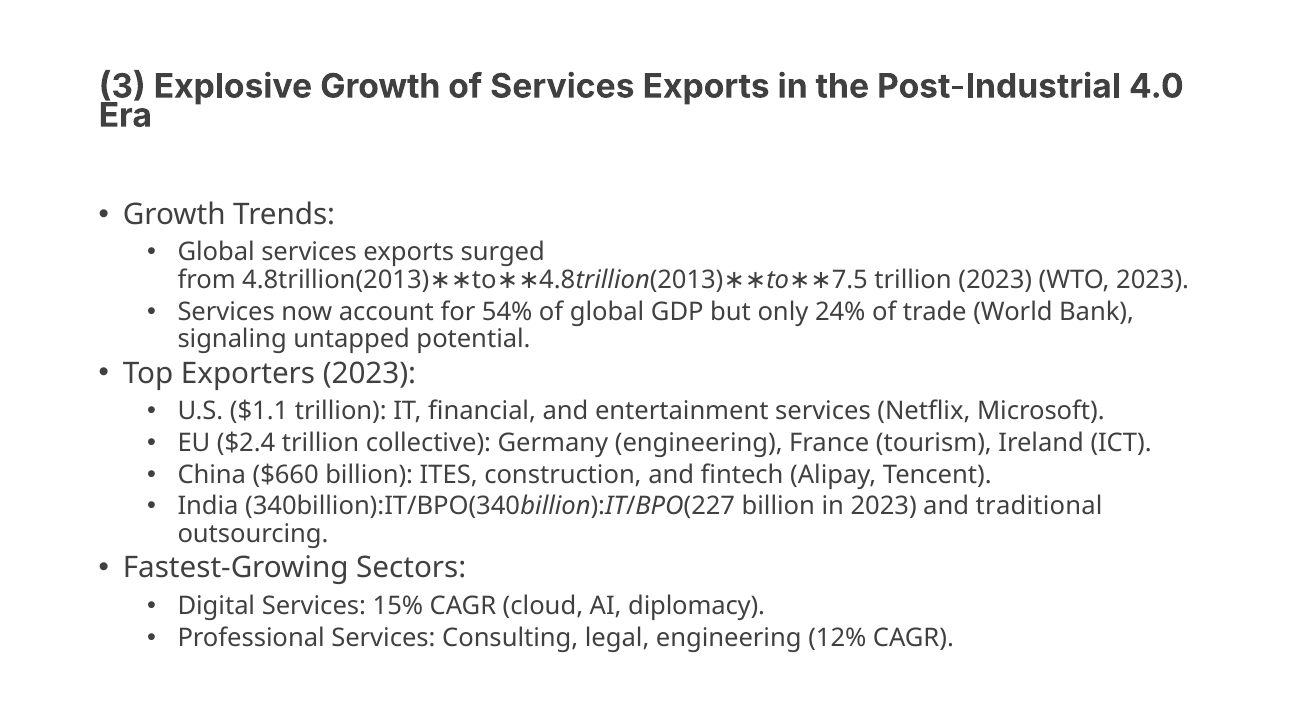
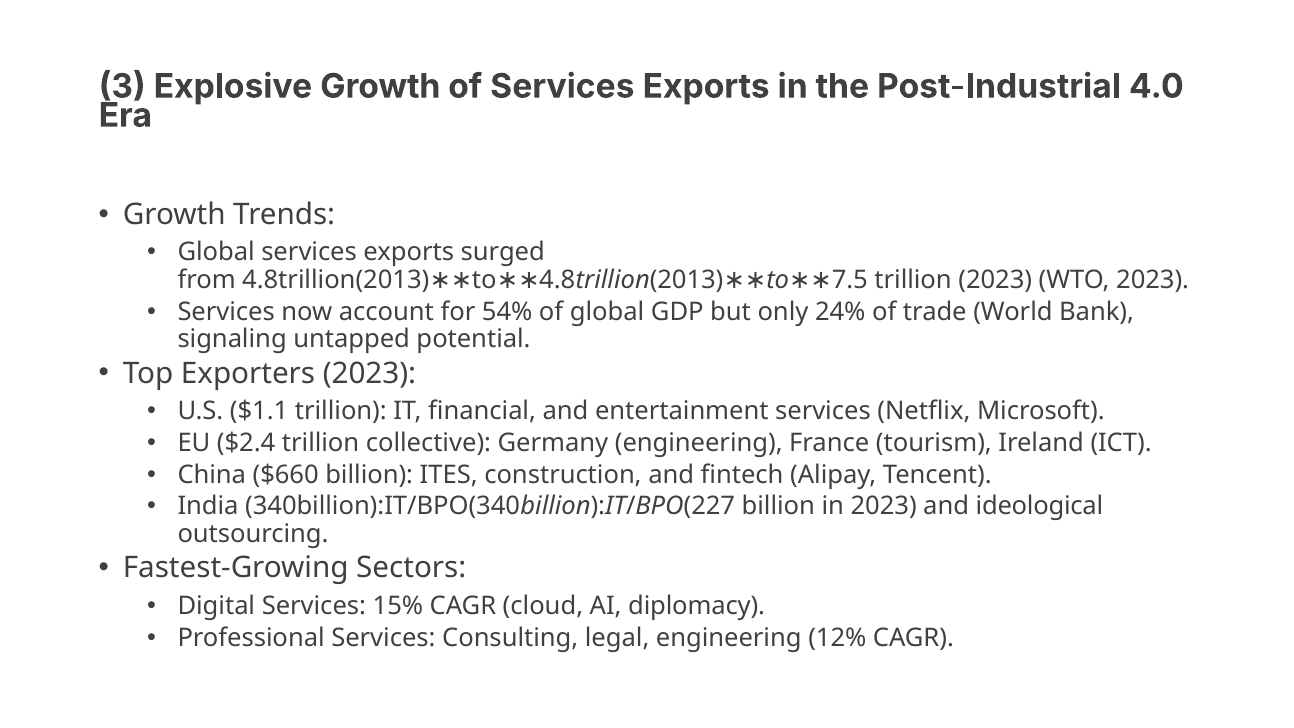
traditional: traditional -> ideological
